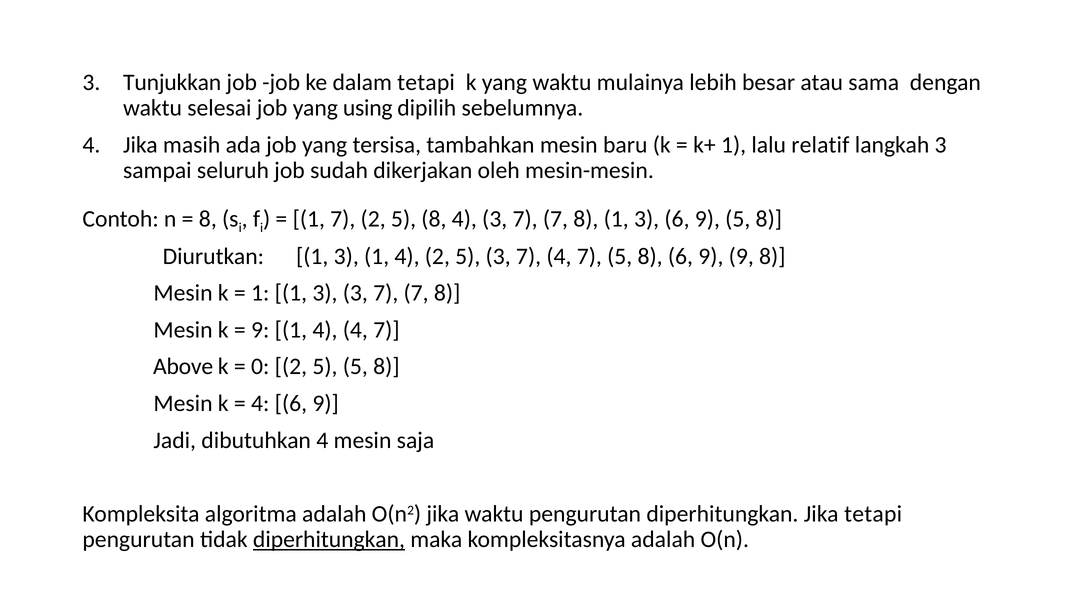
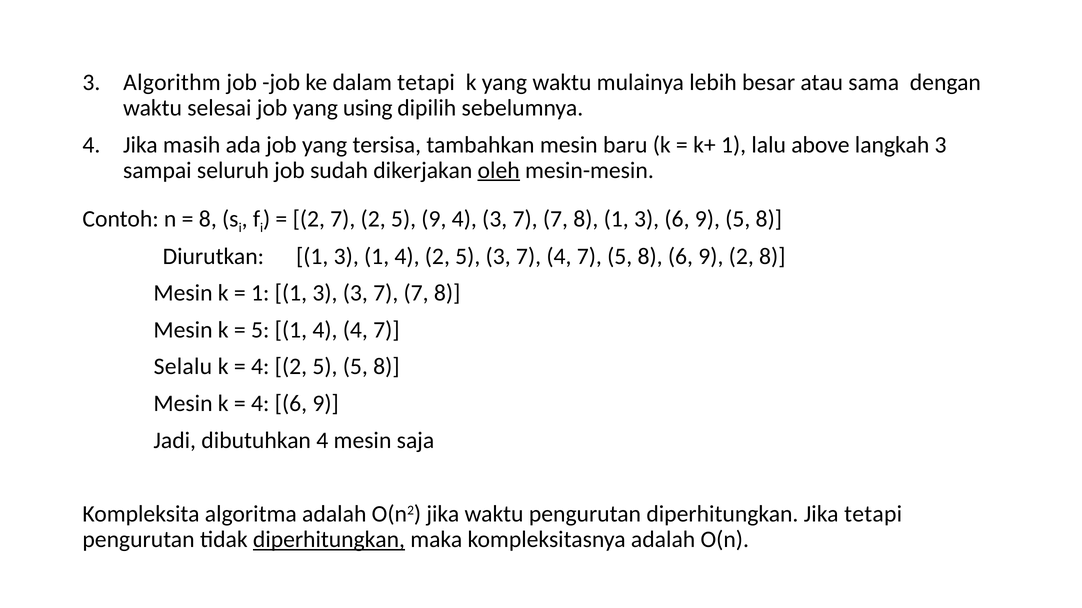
Tunjukkan: Tunjukkan -> Algorithm
relatif: relatif -> above
oleh underline: none -> present
1 at (309, 219): 1 -> 2
2 5 8: 8 -> 9
9 9: 9 -> 2
9 at (260, 330): 9 -> 5
Above: Above -> Selalu
0 at (260, 367): 0 -> 4
